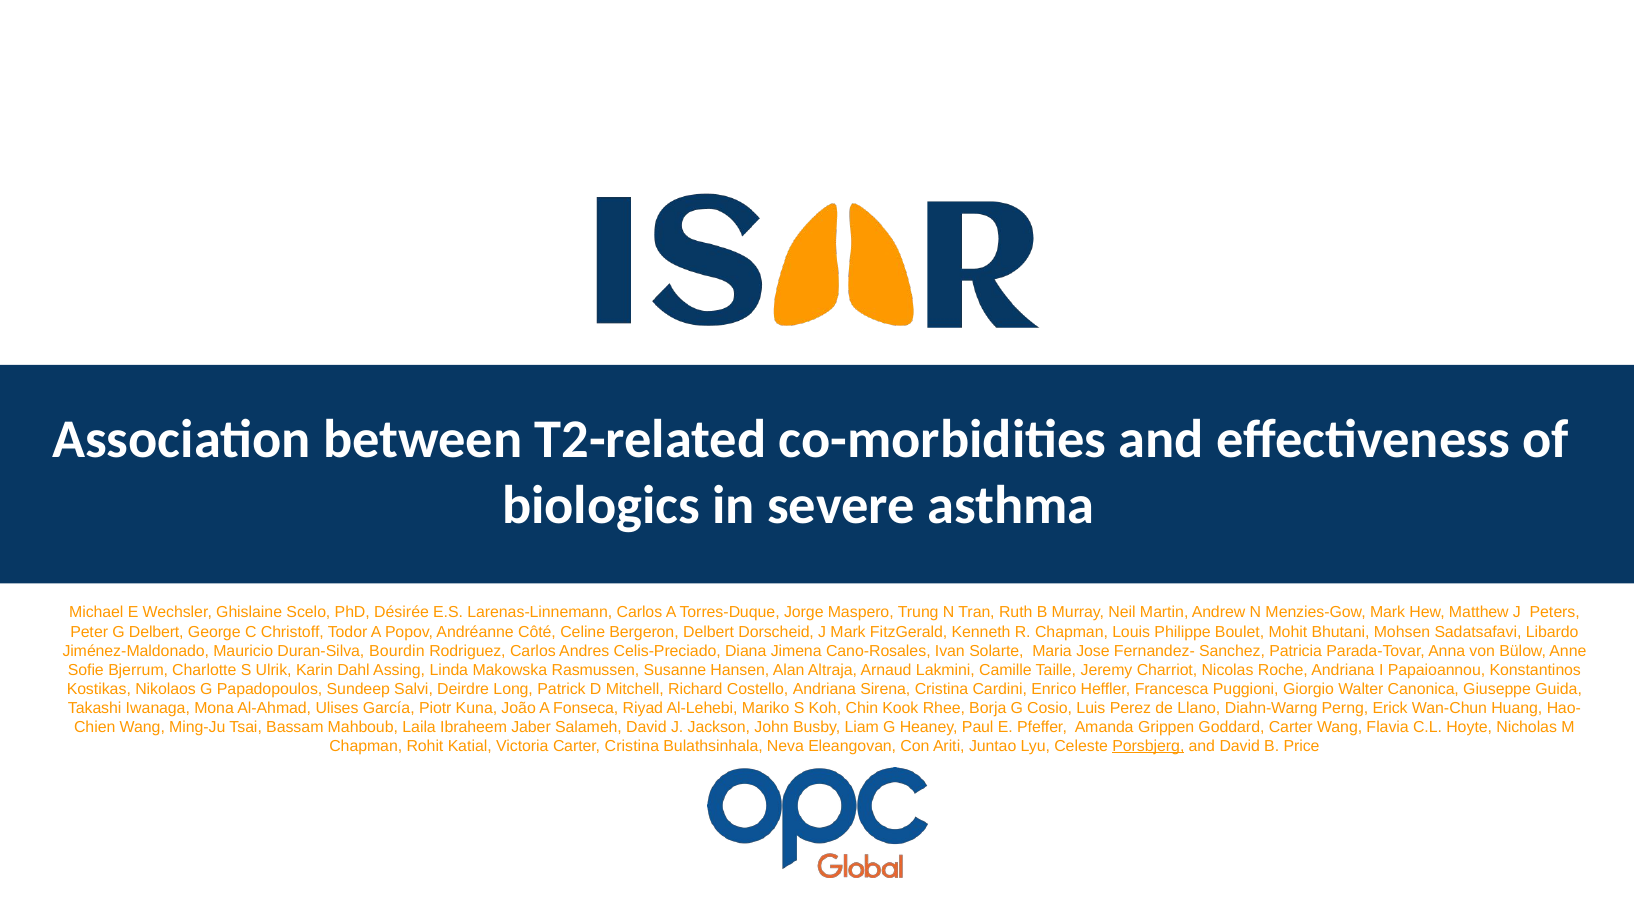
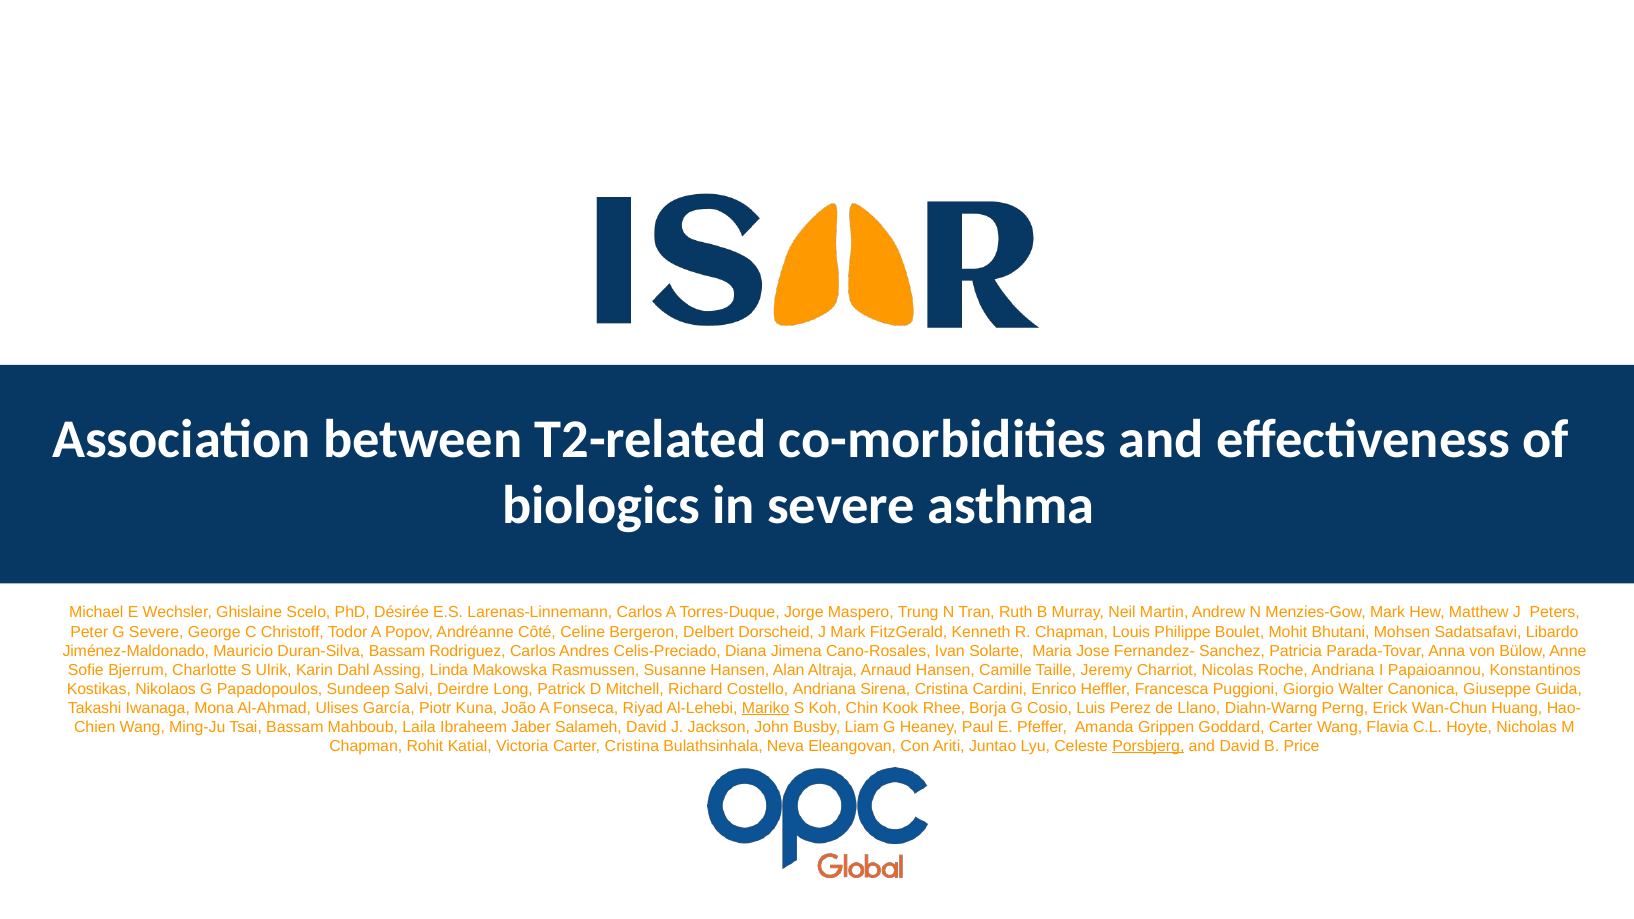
G Delbert: Delbert -> Severe
Duran-Silva Bourdin: Bourdin -> Bassam
Arnaud Lakmini: Lakmini -> Hansen
Mariko underline: none -> present
